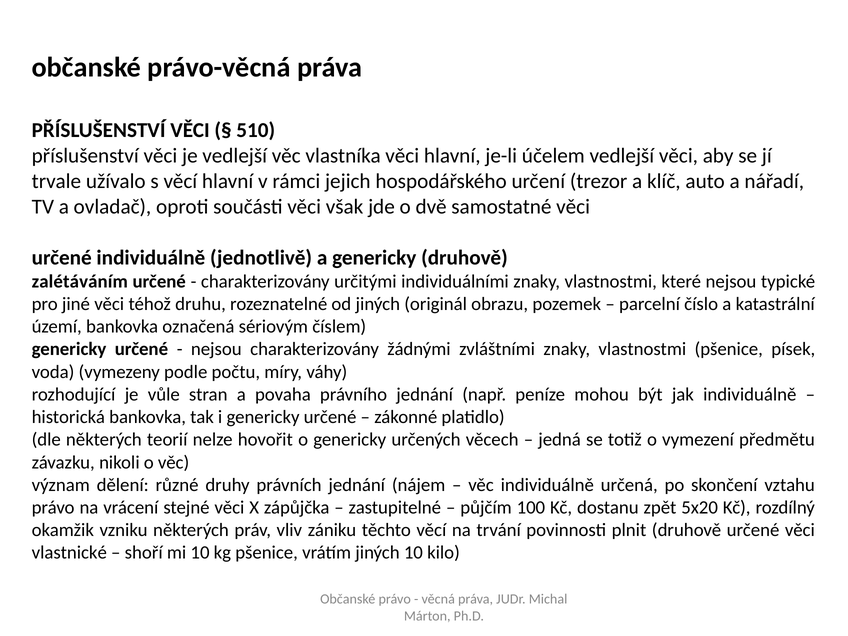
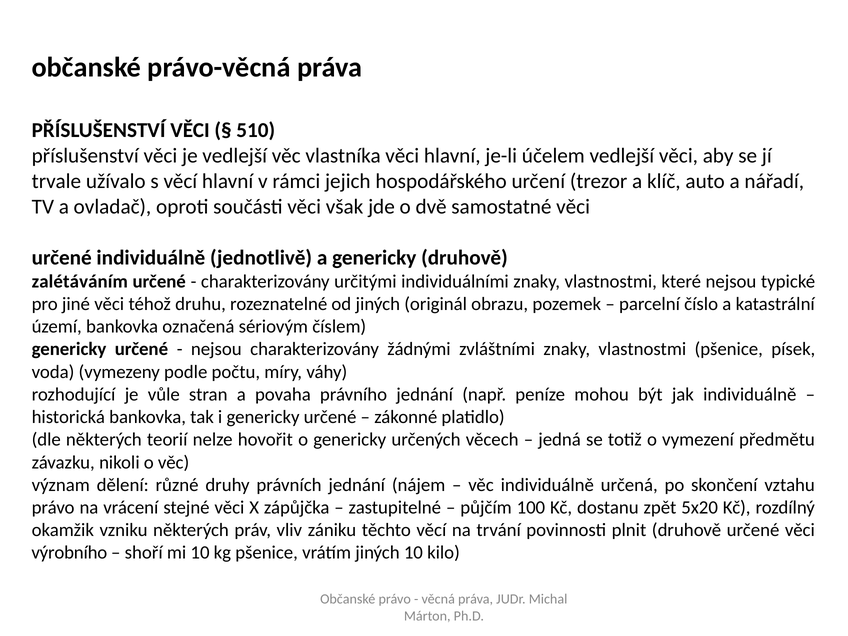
vlastnické: vlastnické -> výrobního
